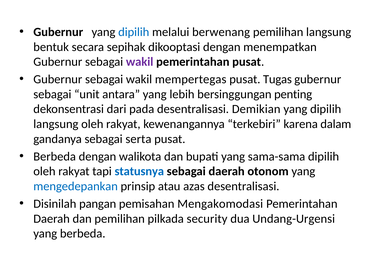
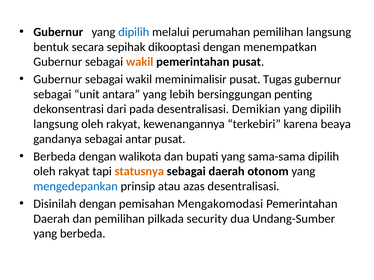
berwenang: berwenang -> perumahan
wakil at (140, 62) colour: purple -> orange
mempertegas: mempertegas -> meminimalisir
dalam: dalam -> beaya
serta: serta -> antar
statusnya colour: blue -> orange
Disinilah pangan: pangan -> dengan
Undang-Urgensi: Undang-Urgensi -> Undang-Sumber
